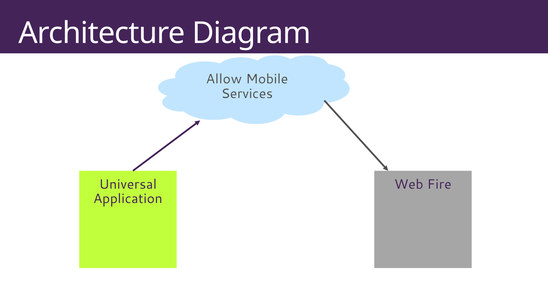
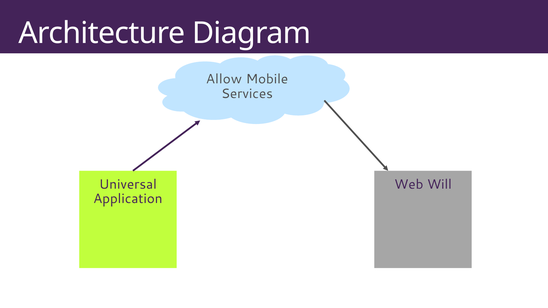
Fire: Fire -> Will
